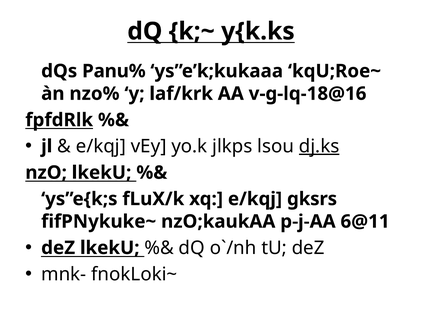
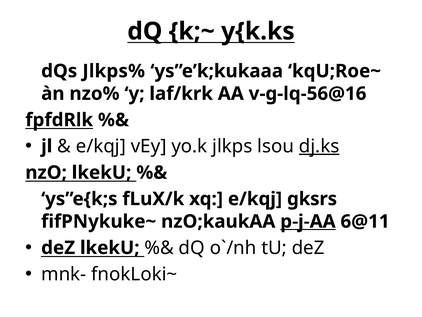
Panu%: Panu% -> Jlkps%
v-g-lq-18@16: v-g-lq-18@16 -> v-g-lq-56@16
p-j-AA underline: none -> present
